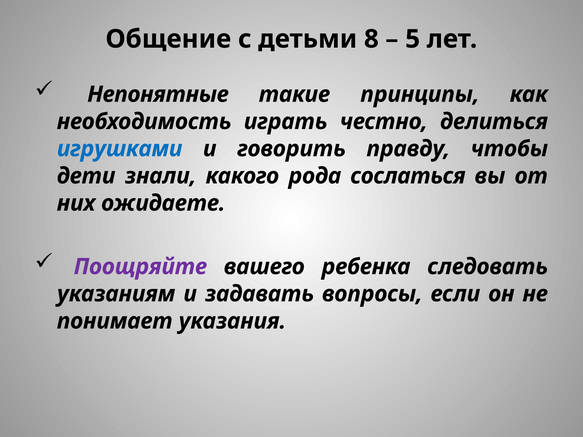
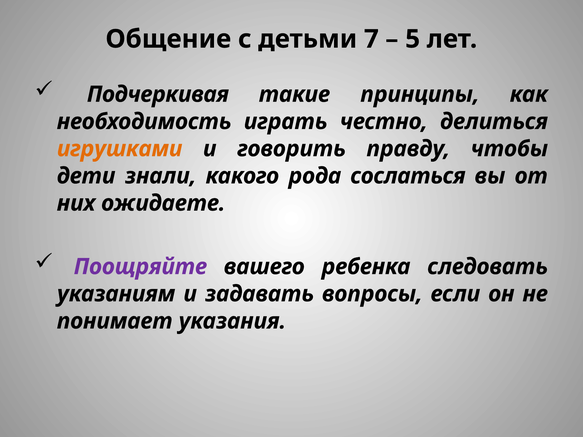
8: 8 -> 7
Непонятные: Непонятные -> Подчеркивая
игрушками colour: blue -> orange
